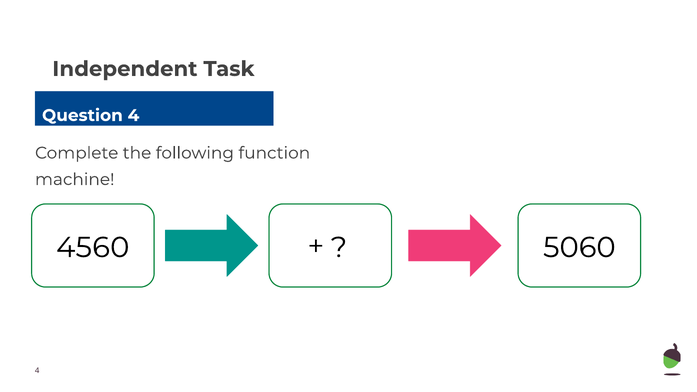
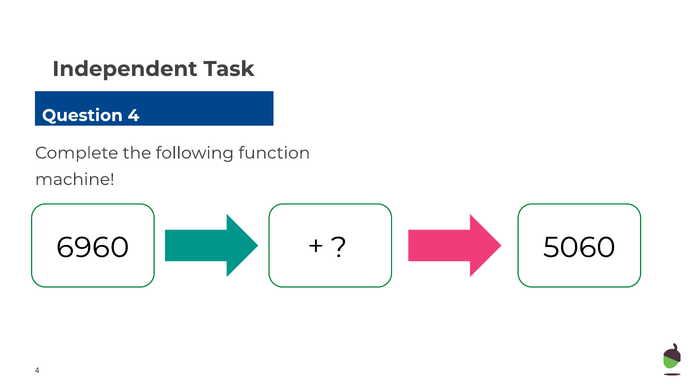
4560: 4560 -> 6960
